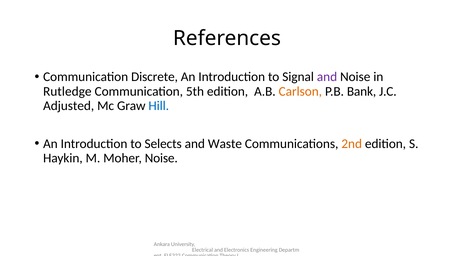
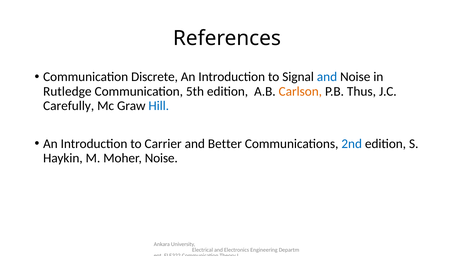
and at (327, 77) colour: purple -> blue
Bank: Bank -> Thus
Adjusted: Adjusted -> Carefully
Selects: Selects -> Carrier
Waste: Waste -> Better
2nd colour: orange -> blue
